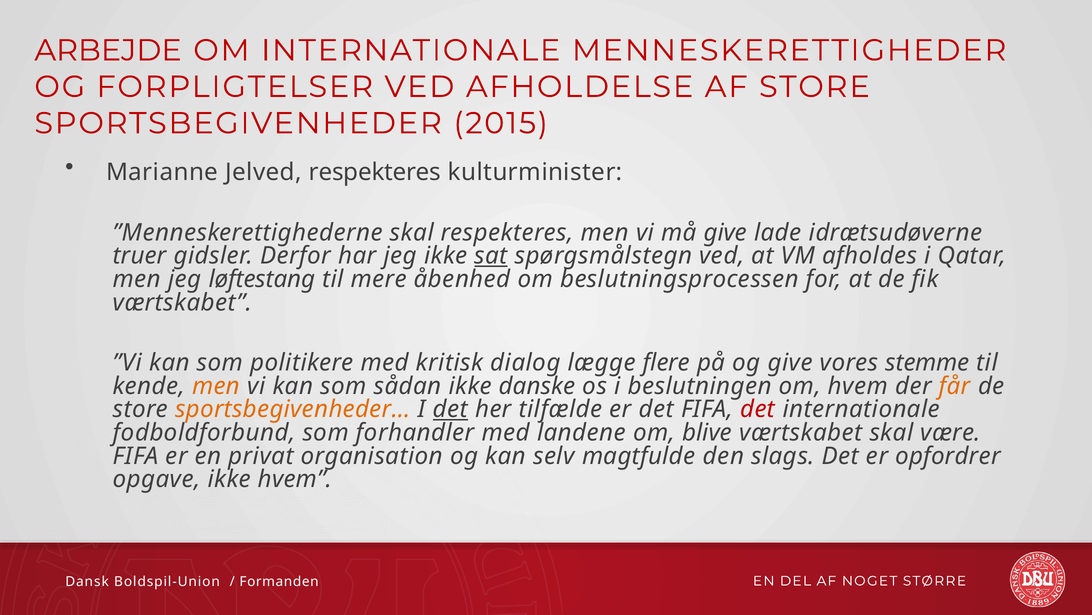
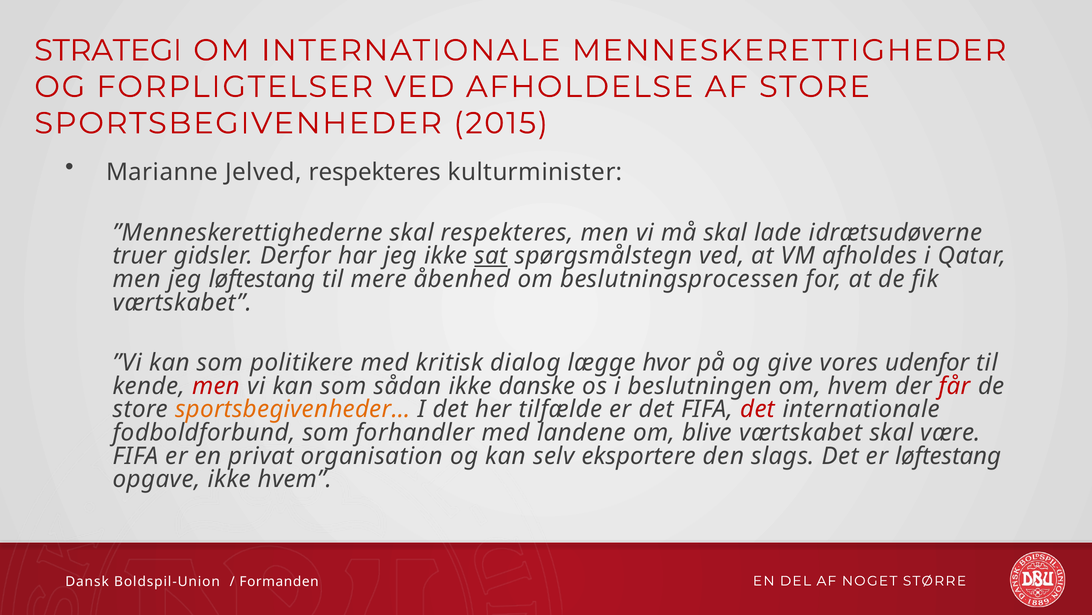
ARBEJDE: ARBEJDE -> STRATEGI
må give: give -> skal
flere: flere -> hvor
stemme: stemme -> udenfor
men at (216, 386) colour: orange -> red
får colour: orange -> red
det at (450, 409) underline: present -> none
magtfulde: magtfulde -> eksportere
er opfordrer: opfordrer -> løftestang
